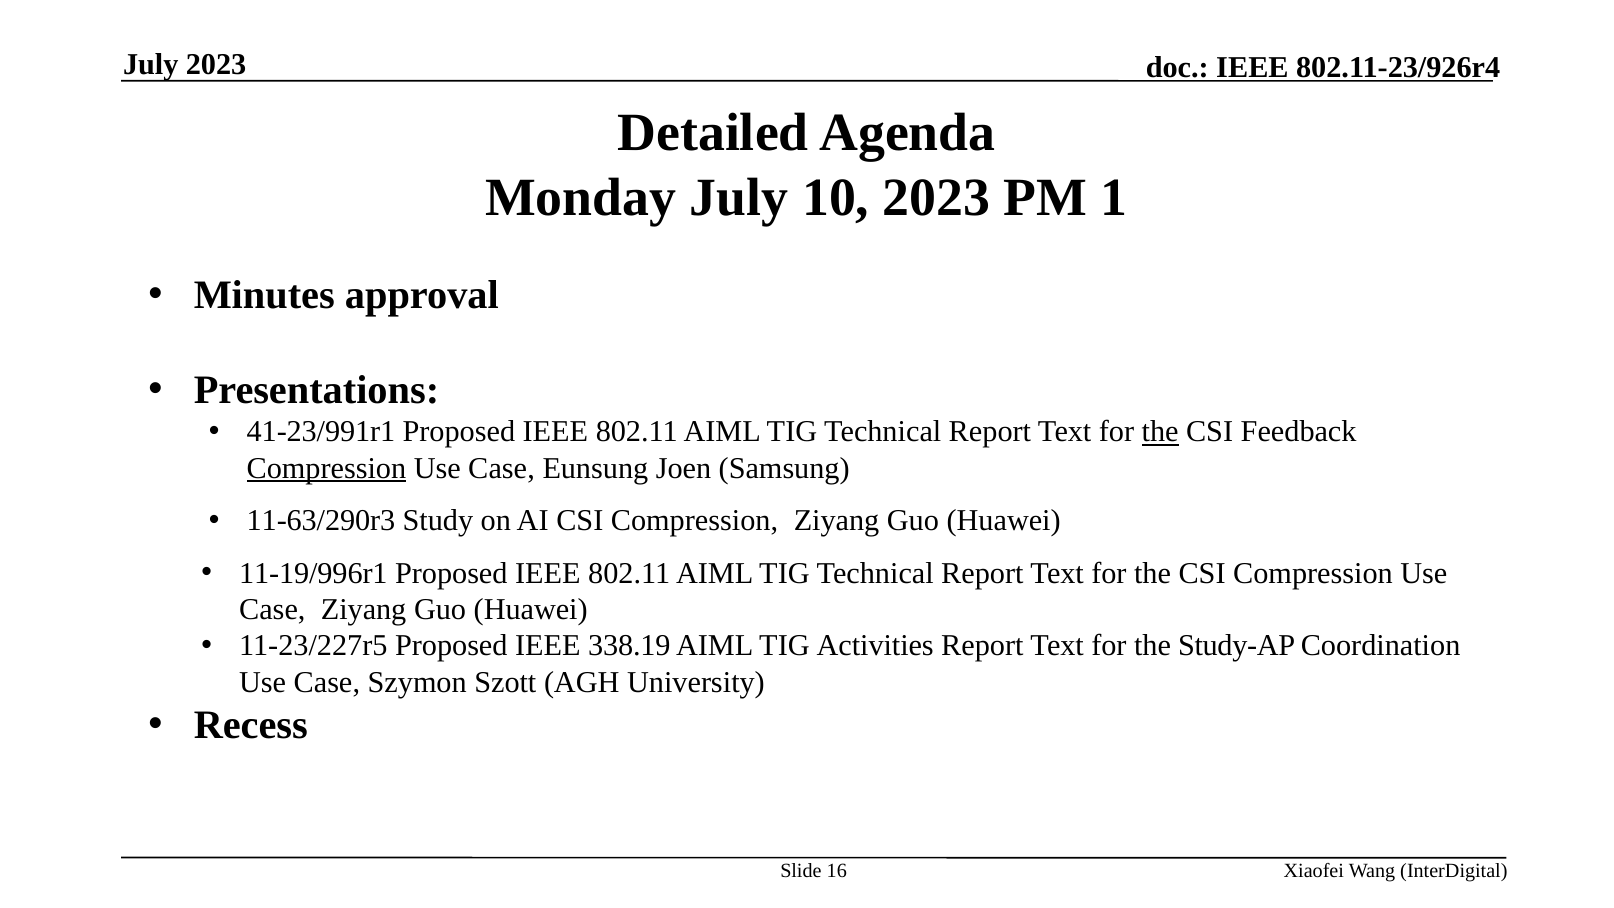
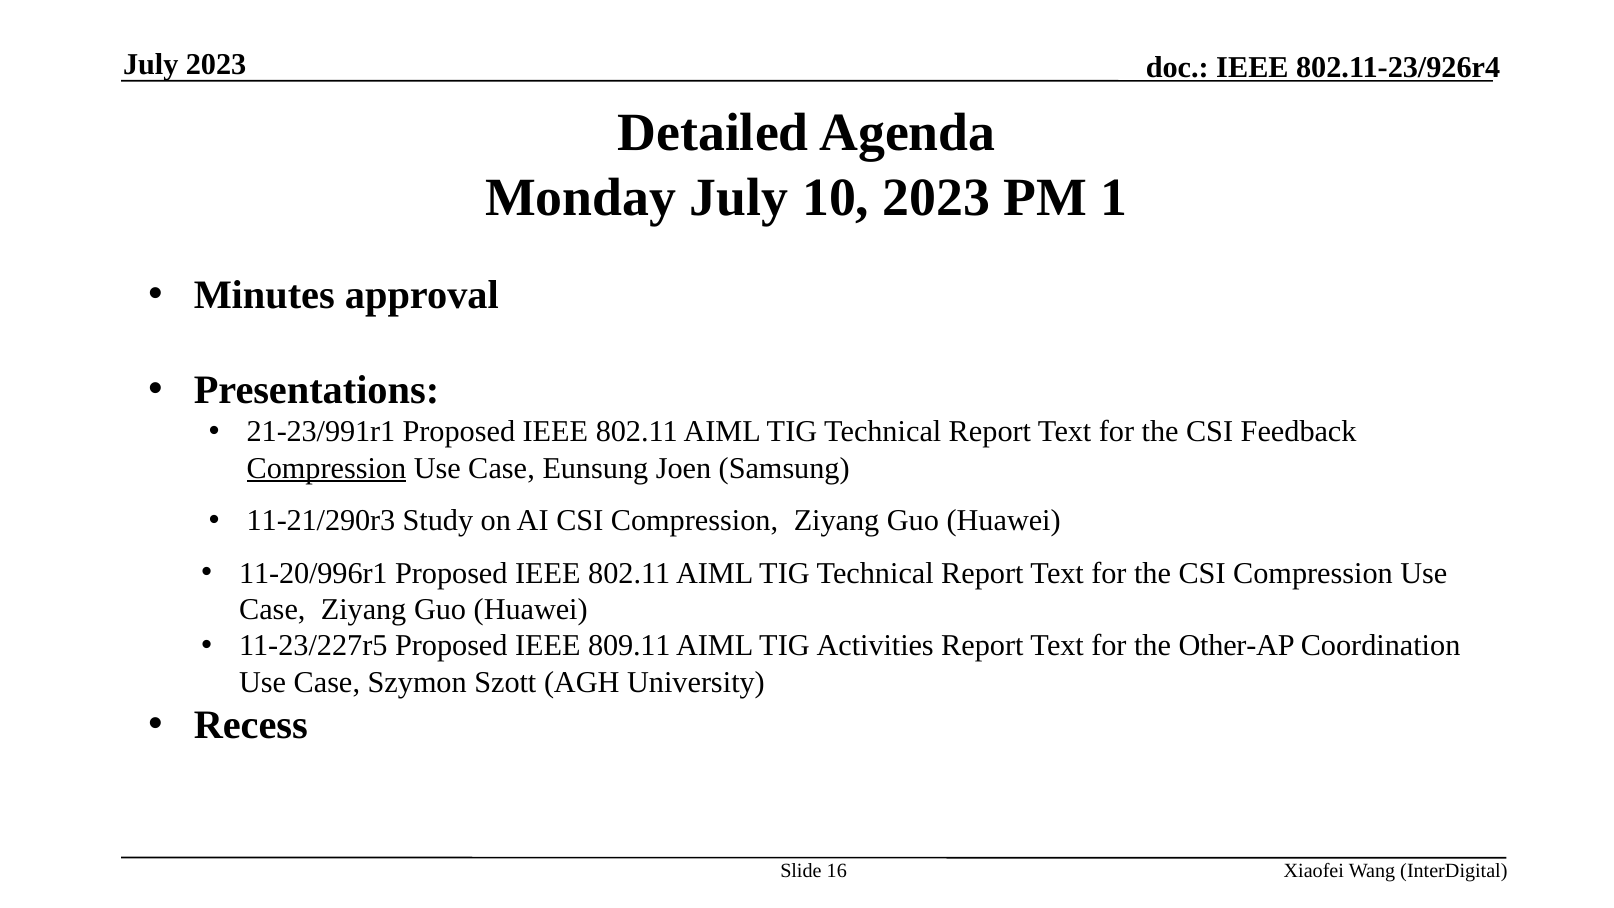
41-23/991r1: 41-23/991r1 -> 21-23/991r1
the at (1160, 432) underline: present -> none
11-63/290r3: 11-63/290r3 -> 11-21/290r3
11-19/996r1: 11-19/996r1 -> 11-20/996r1
338.19: 338.19 -> 809.11
Study-AP: Study-AP -> Other-AP
